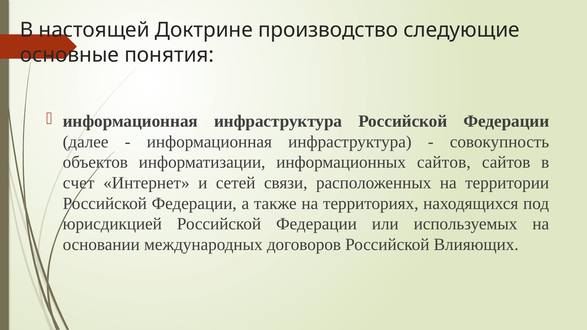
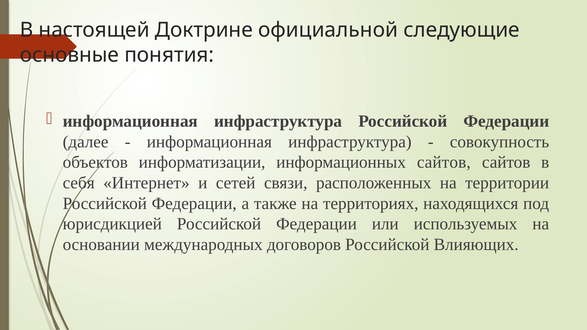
производство: производство -> официальной
счет: счет -> себя
